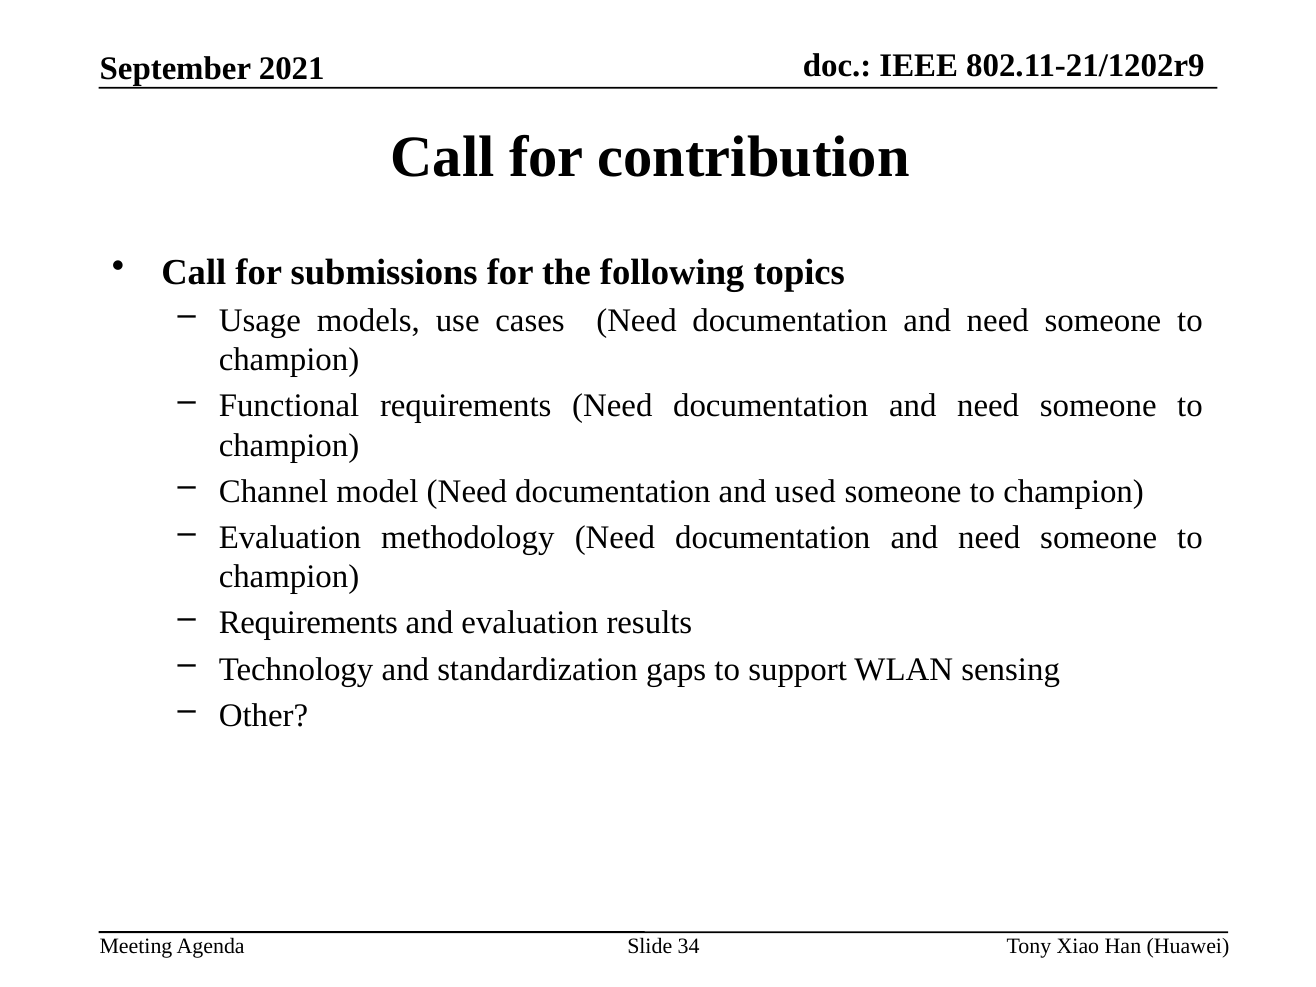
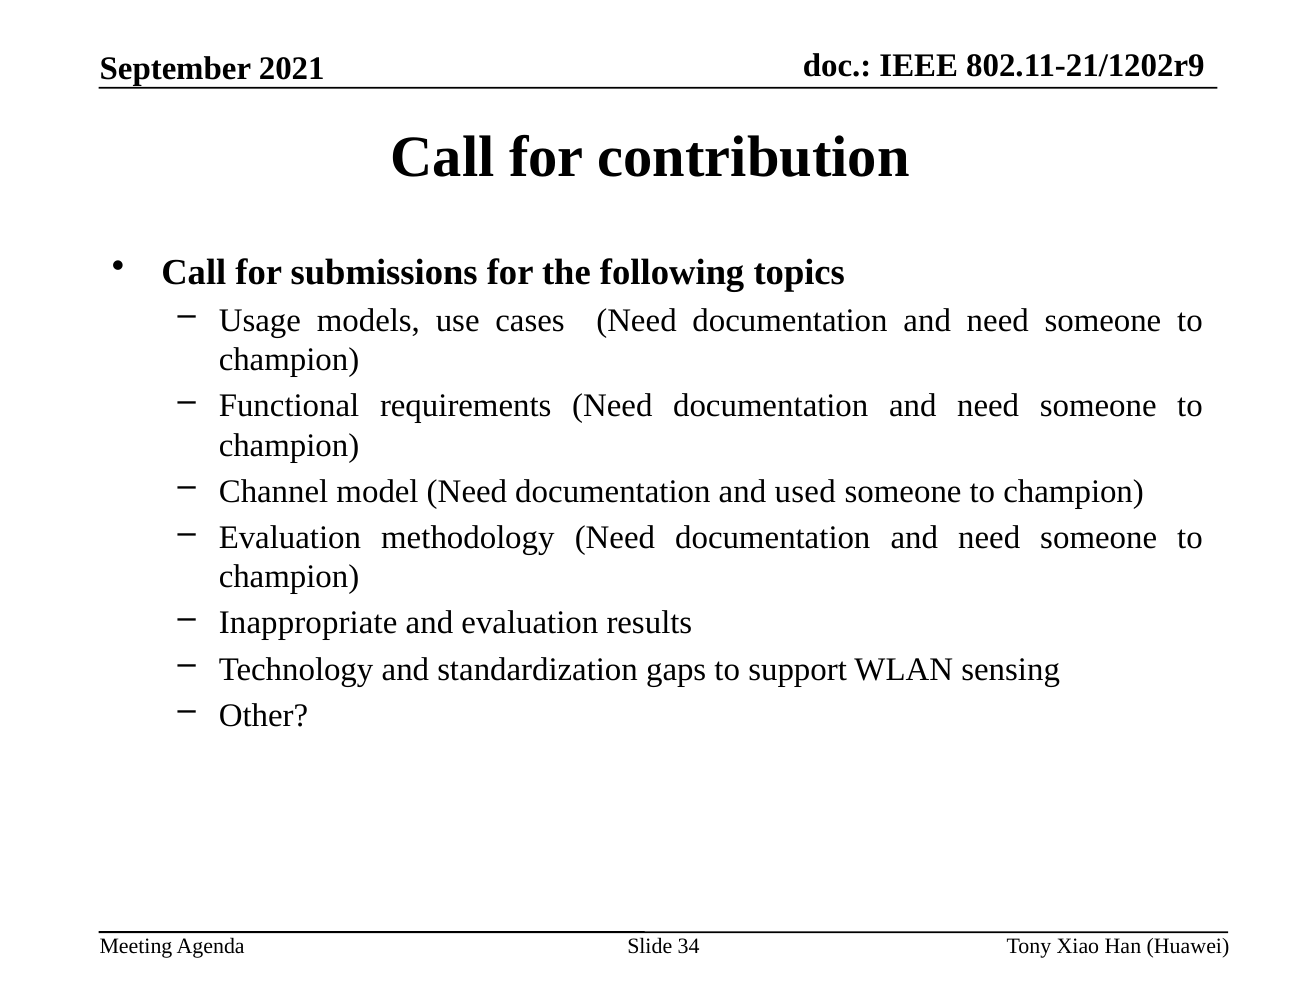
Requirements at (308, 623): Requirements -> Inappropriate
